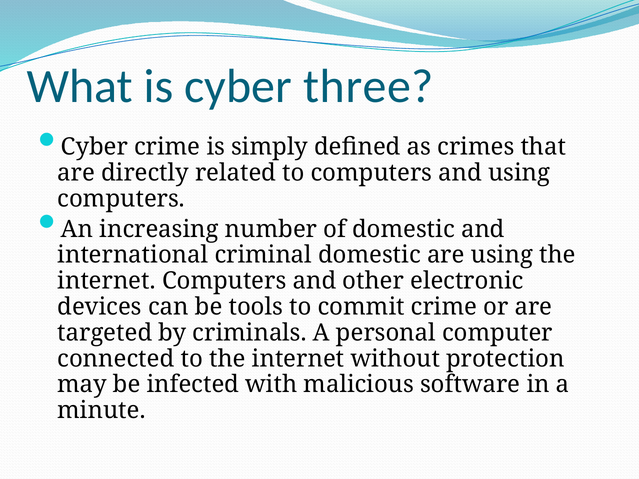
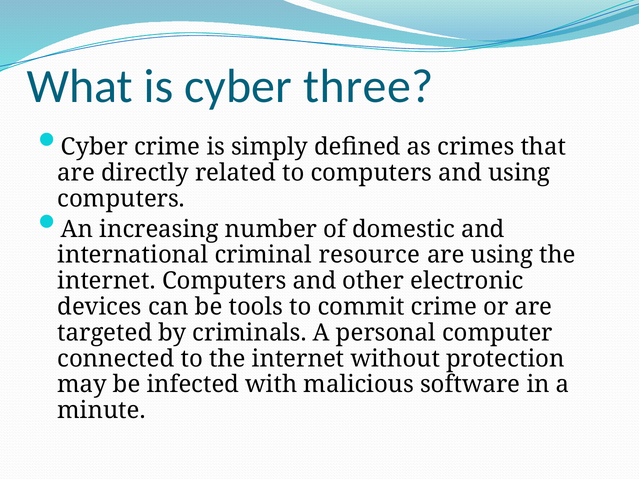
criminal domestic: domestic -> resource
